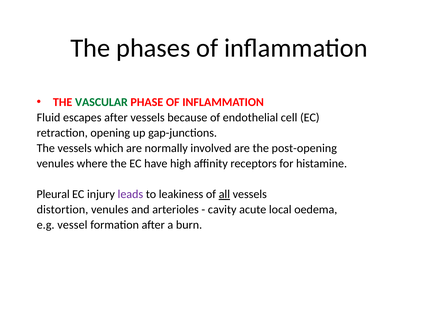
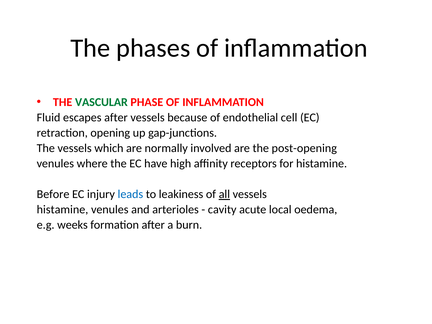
Pleural: Pleural -> Before
leads colour: purple -> blue
distortion at (62, 210): distortion -> histamine
vessel: vessel -> weeks
